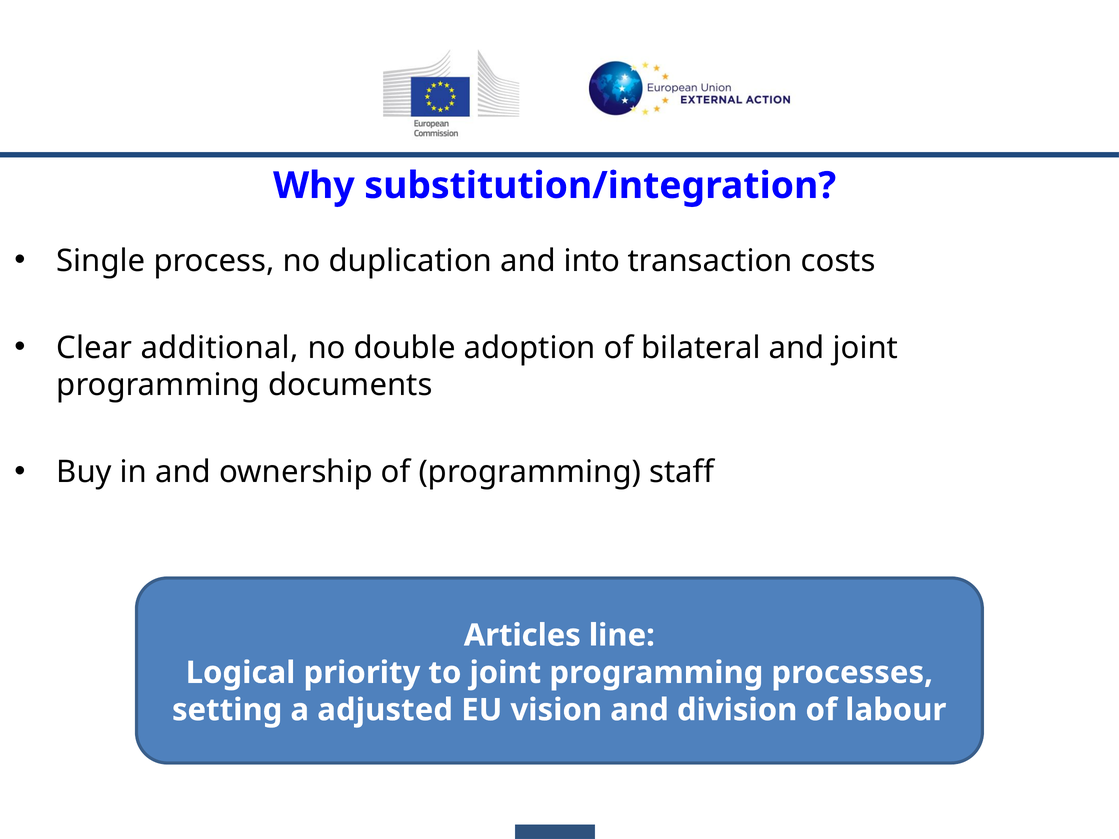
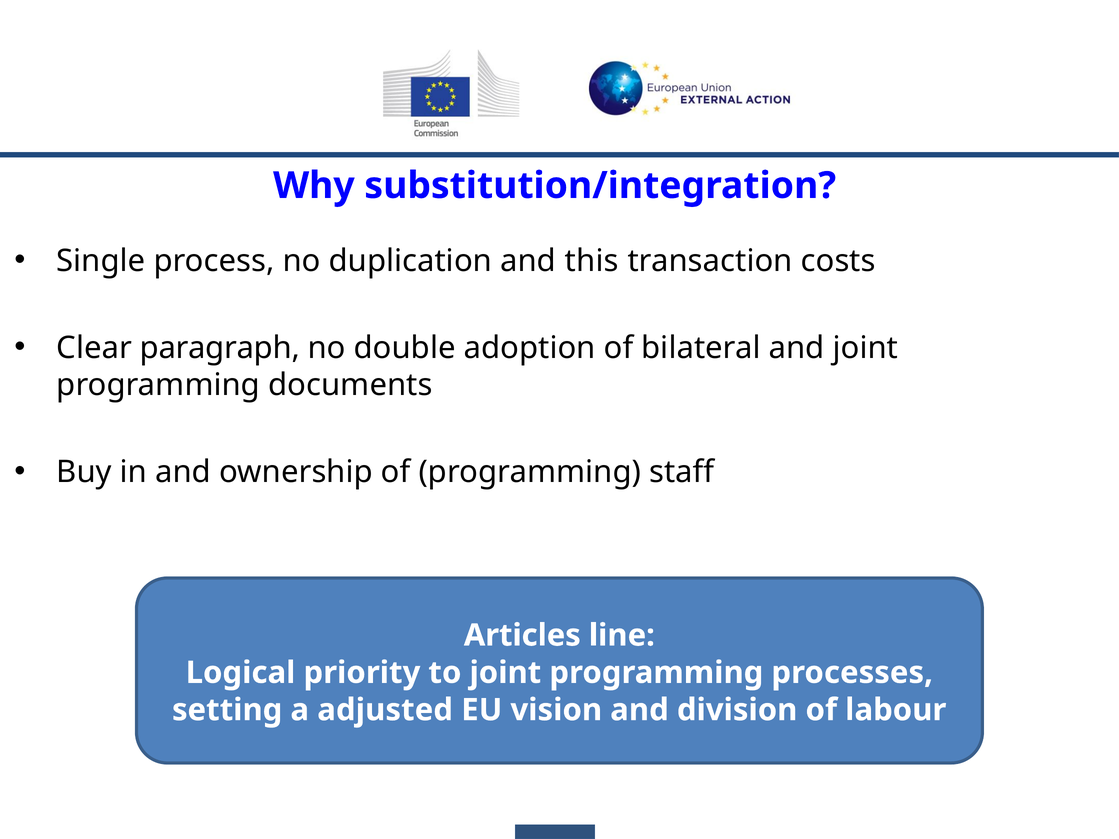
into: into -> this
additional: additional -> paragraph
